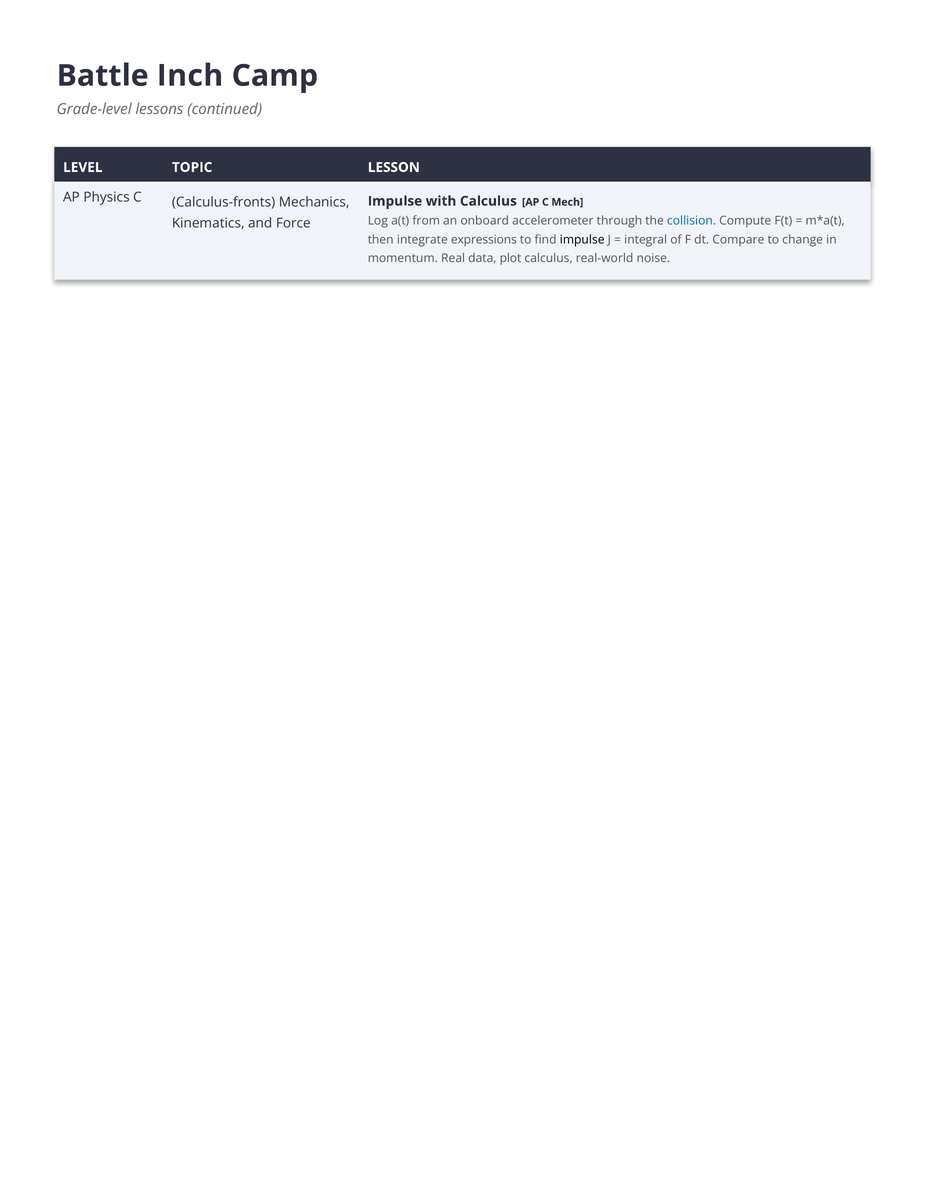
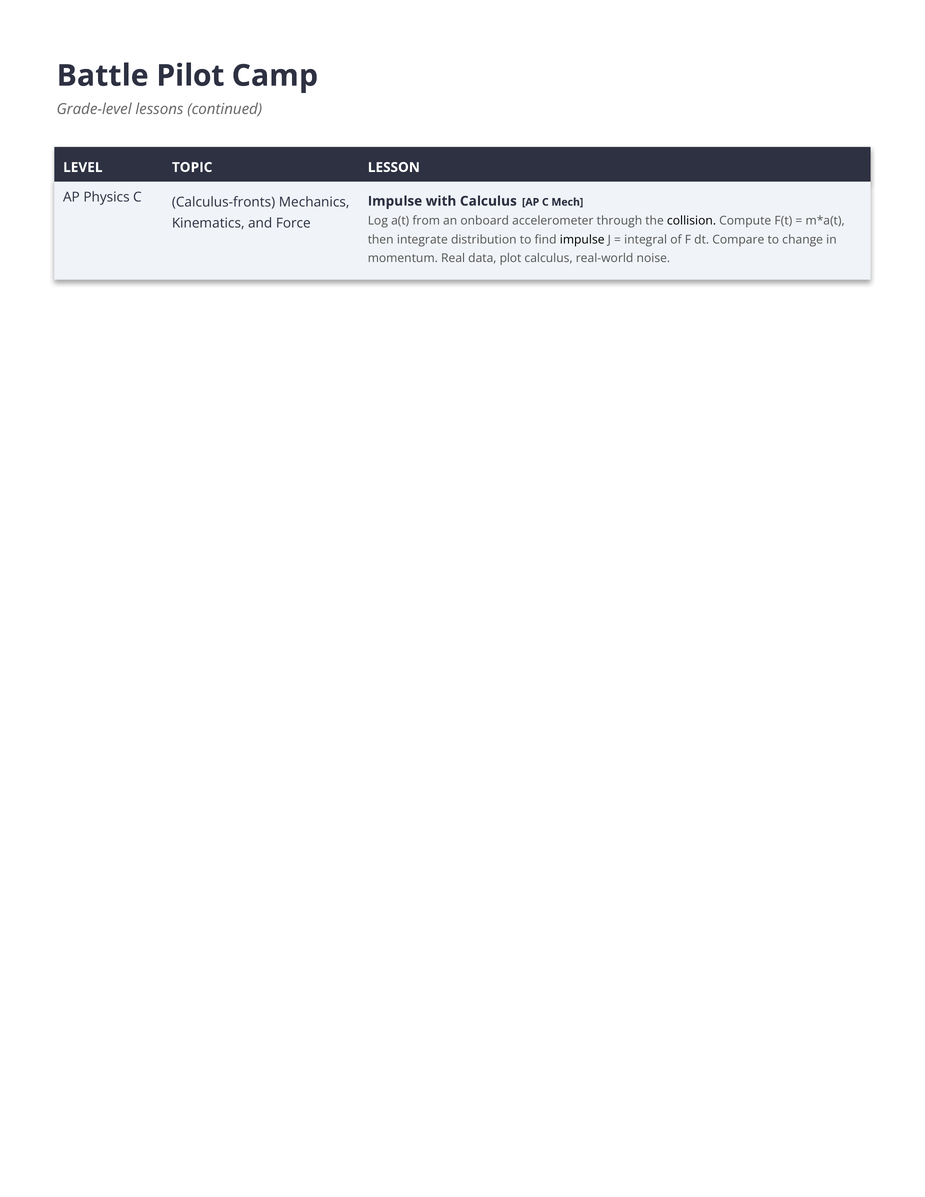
Inch: Inch -> Pilot
collision colour: blue -> black
expressions: expressions -> distribution
